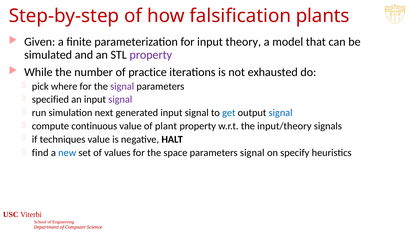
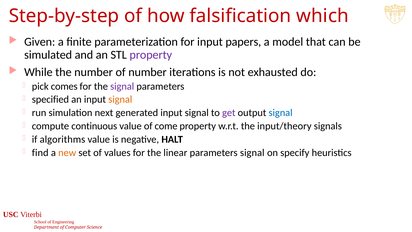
plants: plants -> which
theory: theory -> papers
of practice: practice -> number
where: where -> comes
signal at (120, 99) colour: purple -> orange
get colour: blue -> purple
plant: plant -> come
techniques: techniques -> algorithms
new colour: blue -> orange
space: space -> linear
